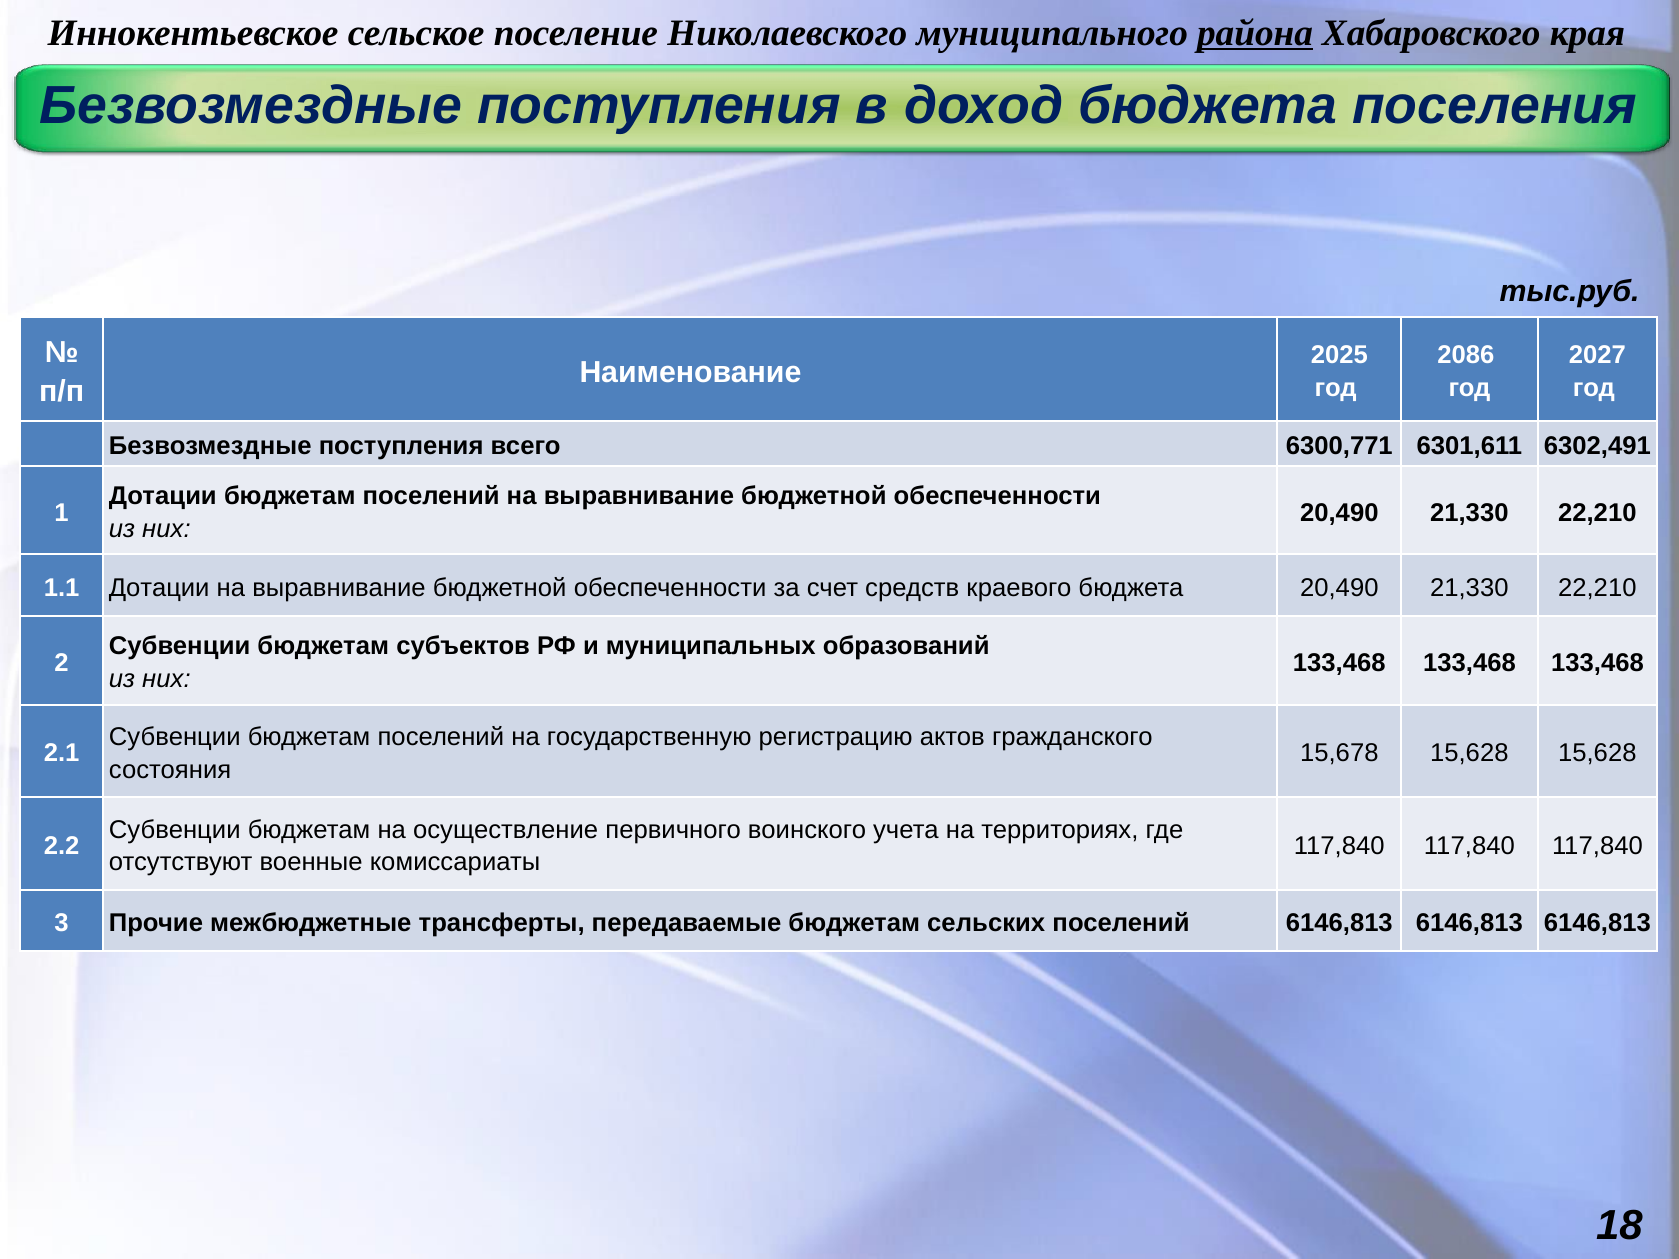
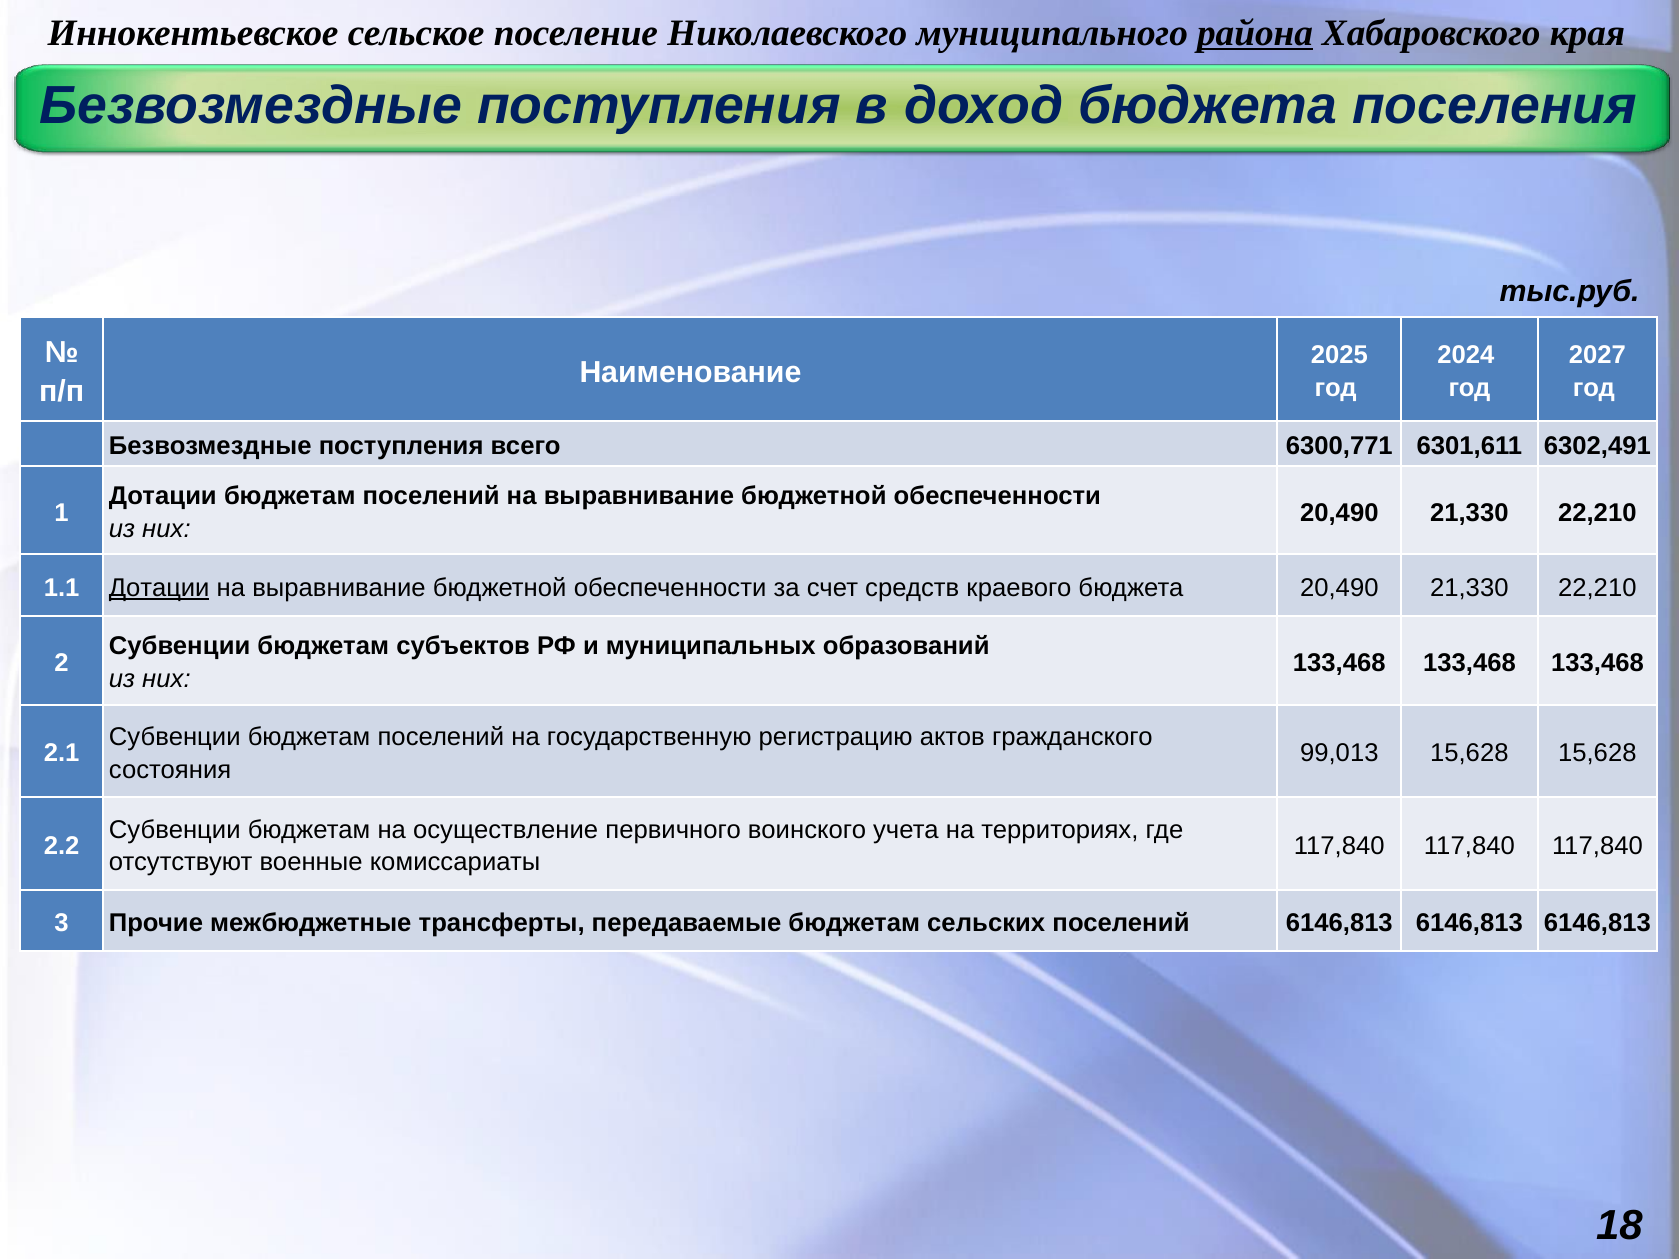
2086: 2086 -> 2024
Дотации at (159, 588) underline: none -> present
15,678: 15,678 -> 99,013
